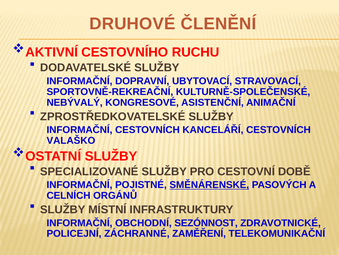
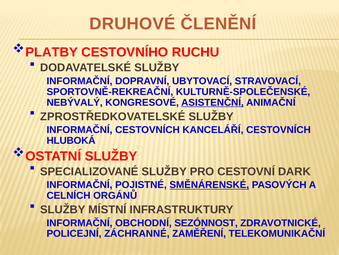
AKTIVNÍ: AKTIVNÍ -> PLATBY
ASISTENČNÍ underline: none -> present
VALAŠKO: VALAŠKO -> HLUBOKÁ
DOBĚ: DOBĚ -> DARK
